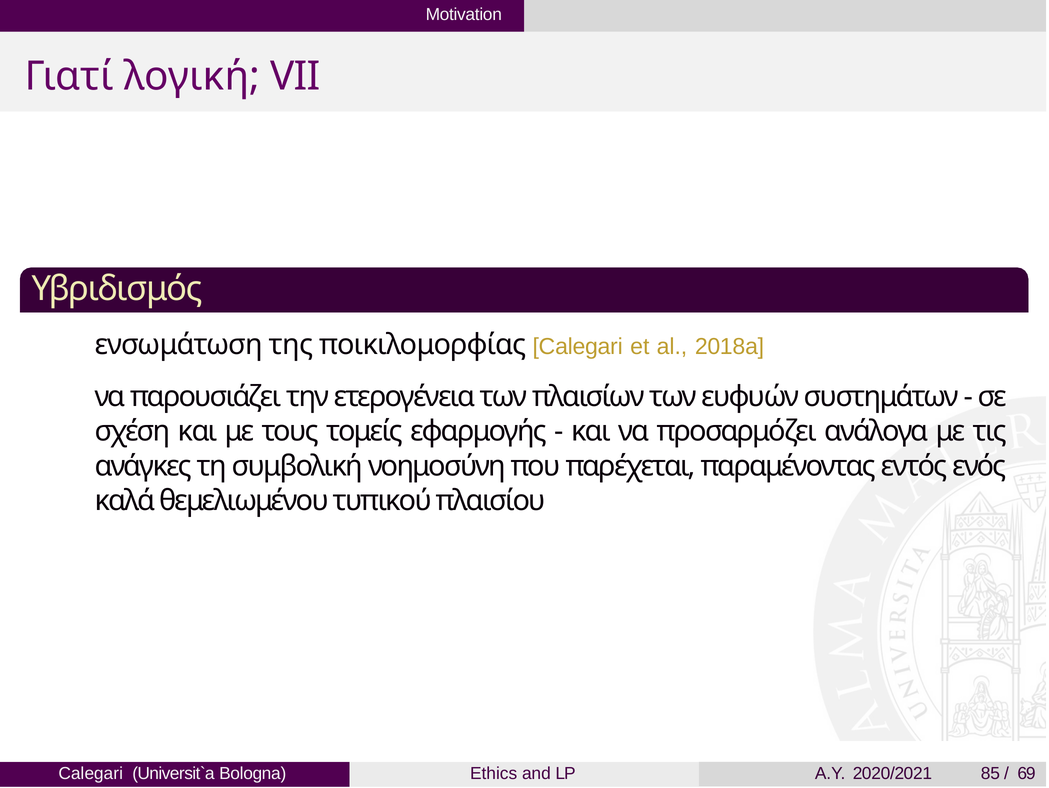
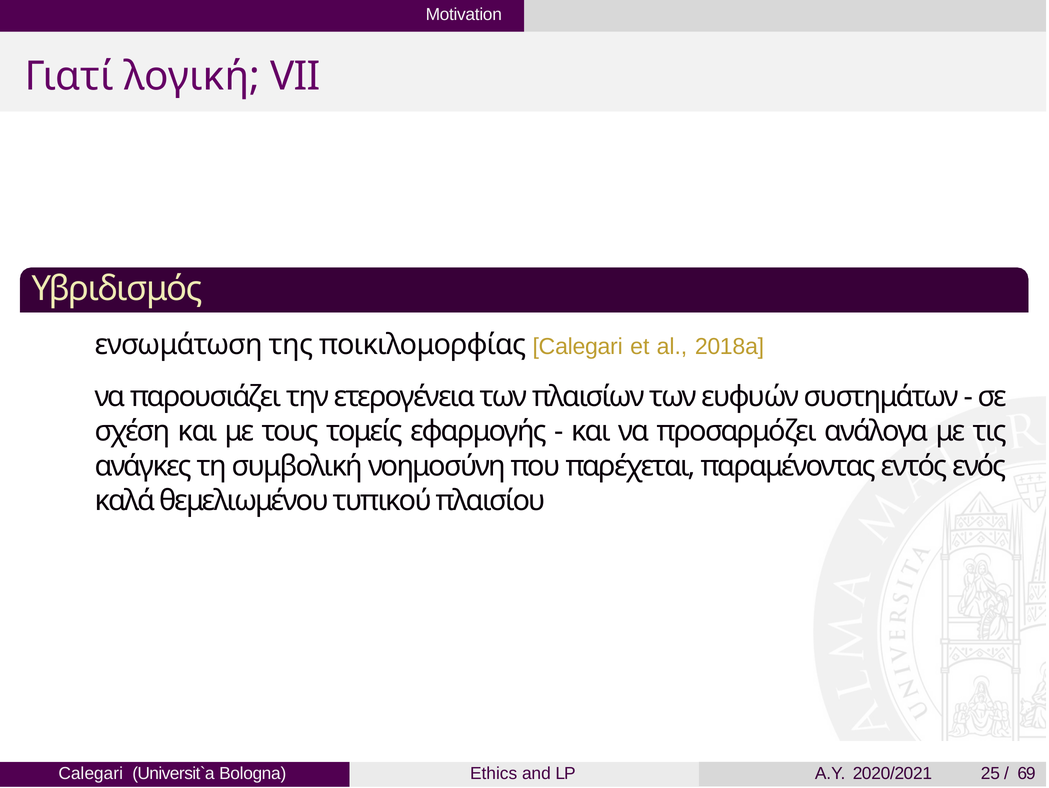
85: 85 -> 25
